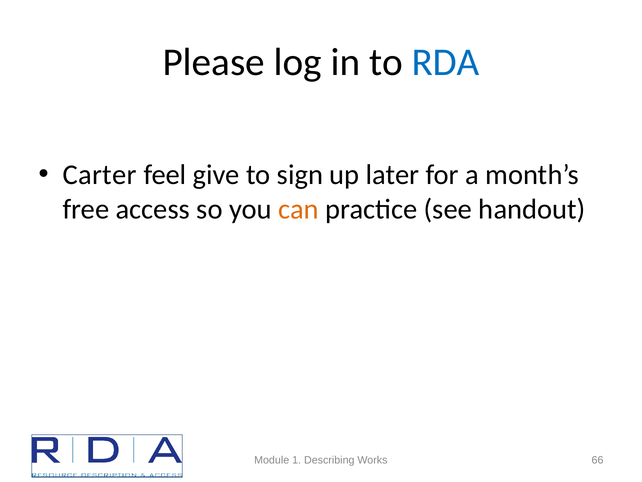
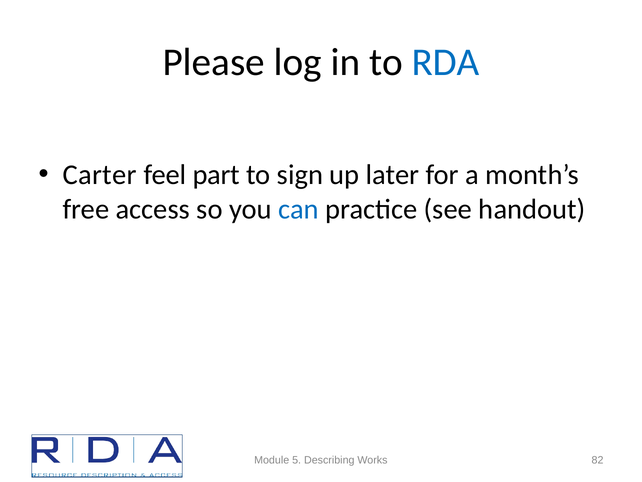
give: give -> part
can colour: orange -> blue
1: 1 -> 5
66: 66 -> 82
